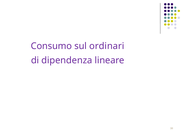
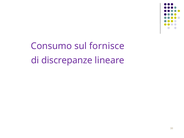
ordinari: ordinari -> fornisce
dipendenza: dipendenza -> discrepanze
